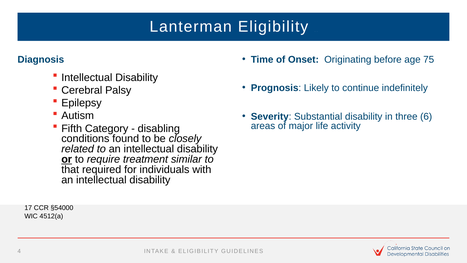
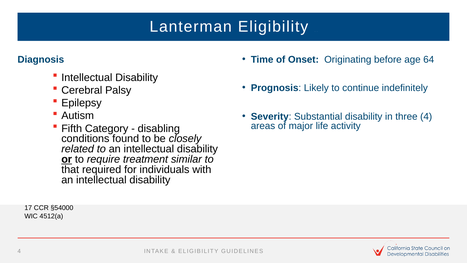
75: 75 -> 64
three 6: 6 -> 4
